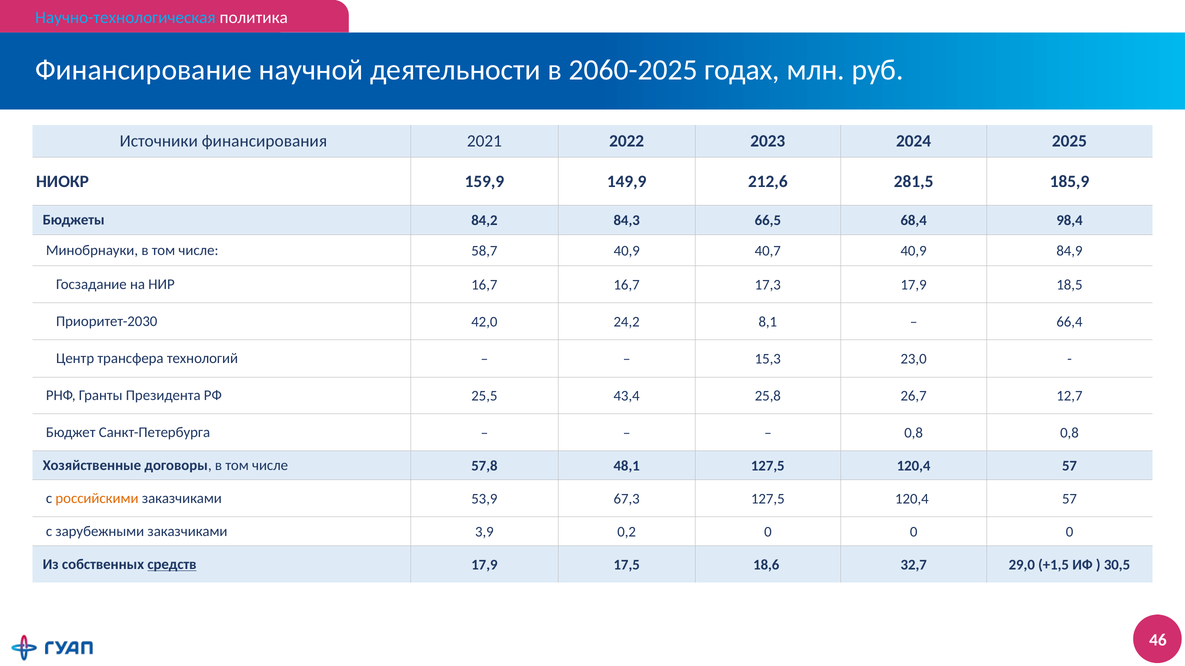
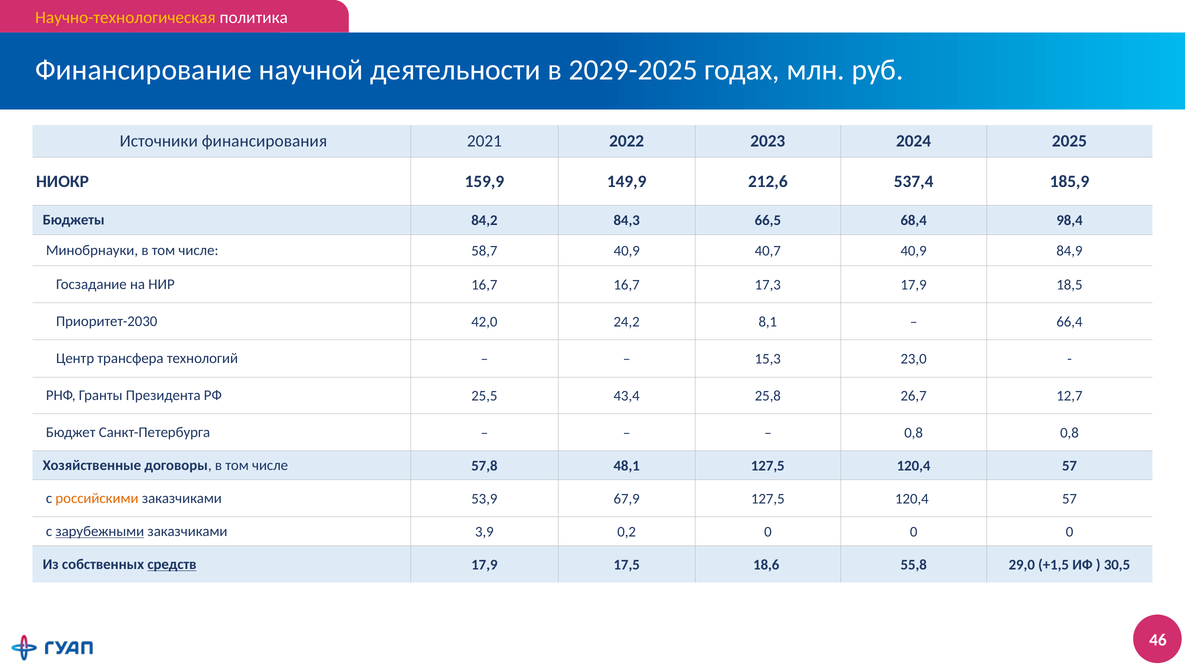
Научно-технологическая colour: light blue -> yellow
2060-2025: 2060-2025 -> 2029-2025
281,5: 281,5 -> 537,4
67,3: 67,3 -> 67,9
зарубежными underline: none -> present
32,7: 32,7 -> 55,8
